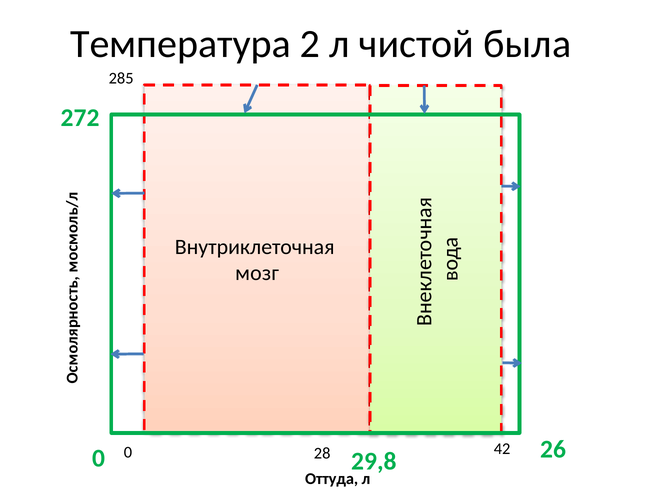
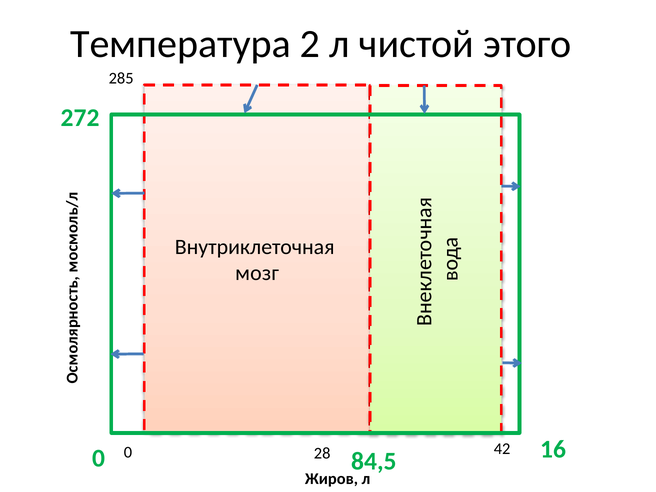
была: была -> этого
26: 26 -> 16
29,8: 29,8 -> 84,5
Оттуда: Оттуда -> Жиров
